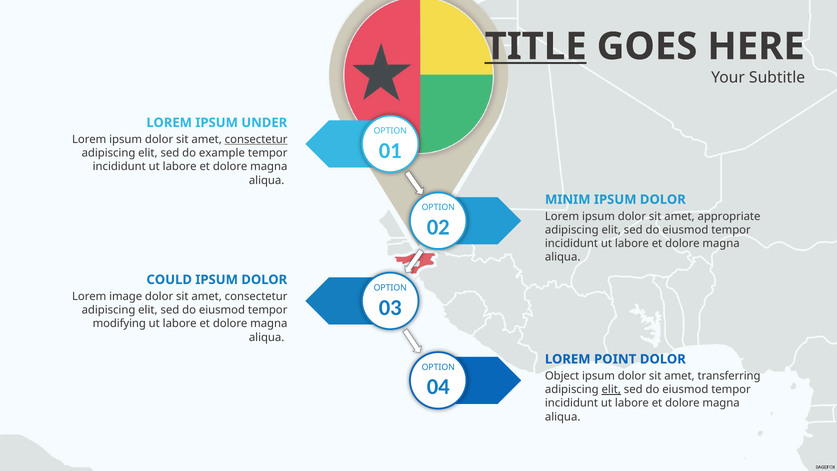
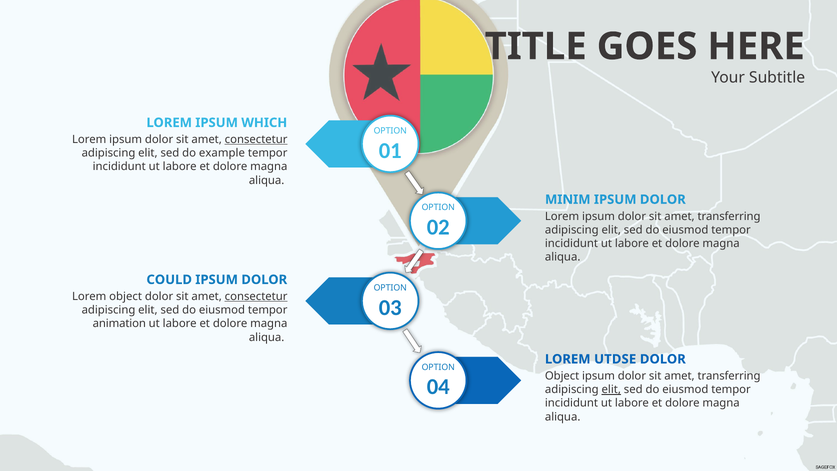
TITLE underline: present -> none
UNDER: UNDER -> WHICH
appropriate at (729, 216): appropriate -> transferring
Lorem image: image -> object
consectetur at (256, 296) underline: none -> present
modifying: modifying -> animation
POINT: POINT -> UTDSE
